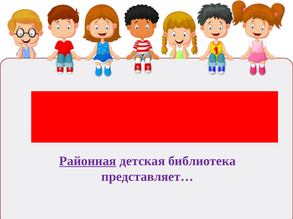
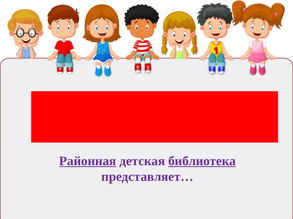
библиотека underline: none -> present
